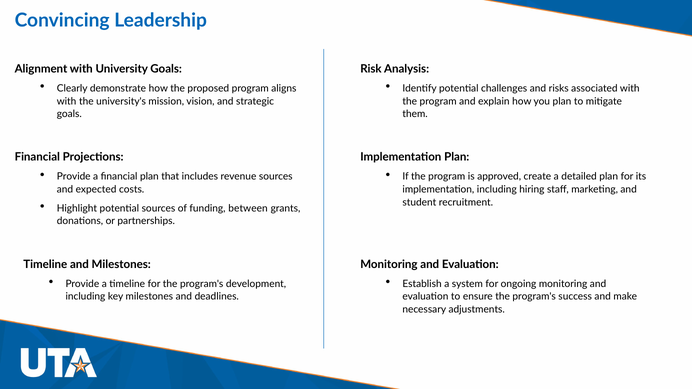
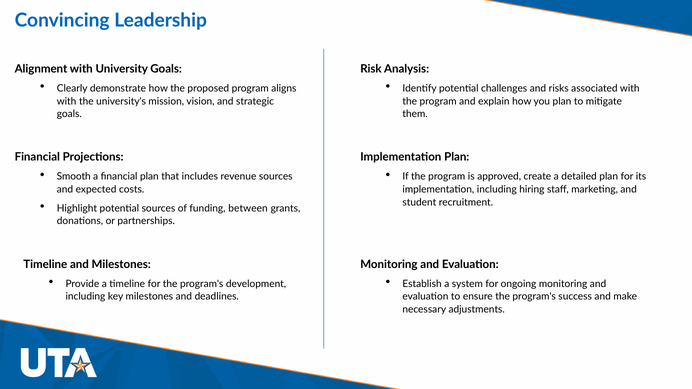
Provide at (74, 177): Provide -> Smooth
